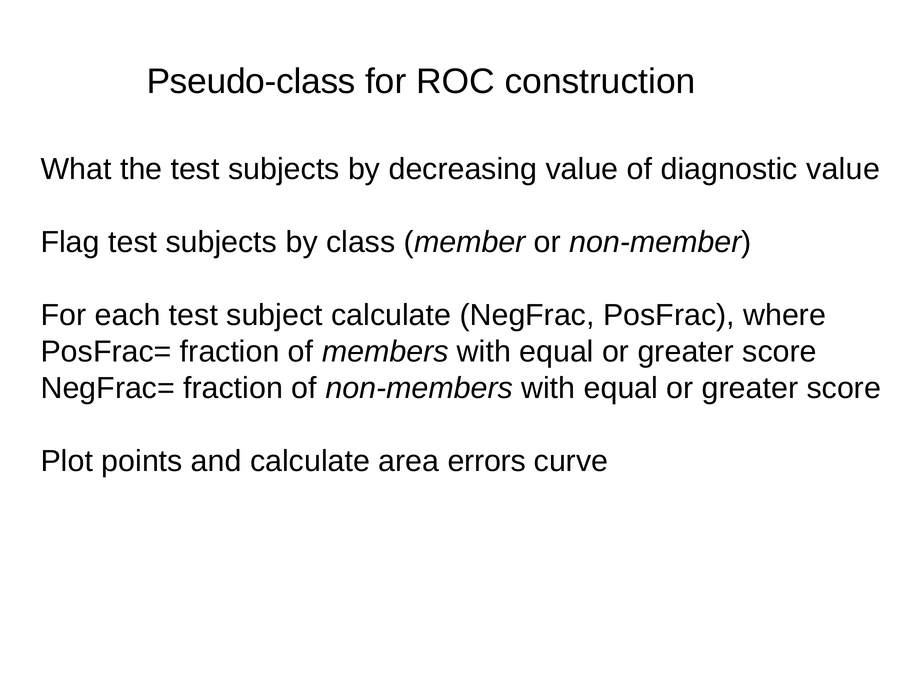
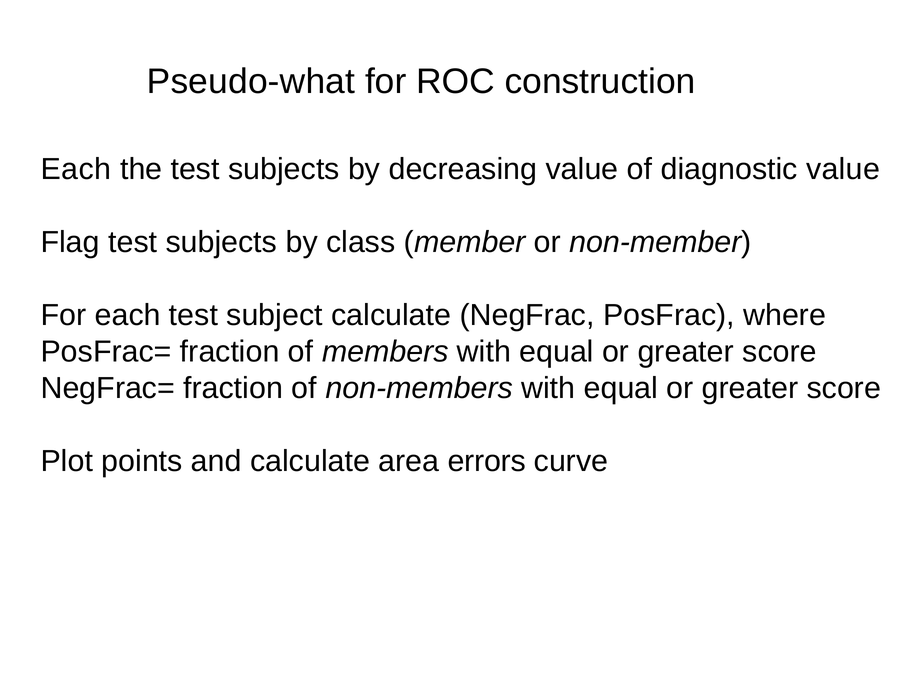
Pseudo-class: Pseudo-class -> Pseudo-what
What at (76, 169): What -> Each
